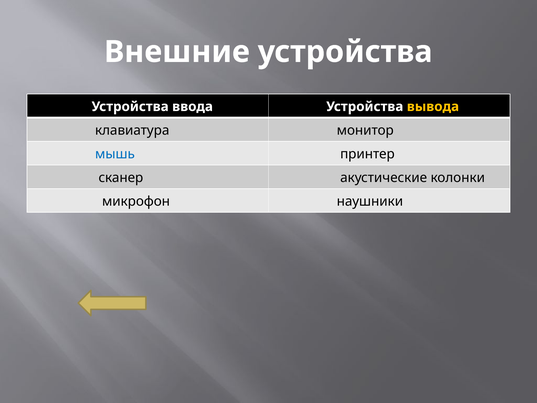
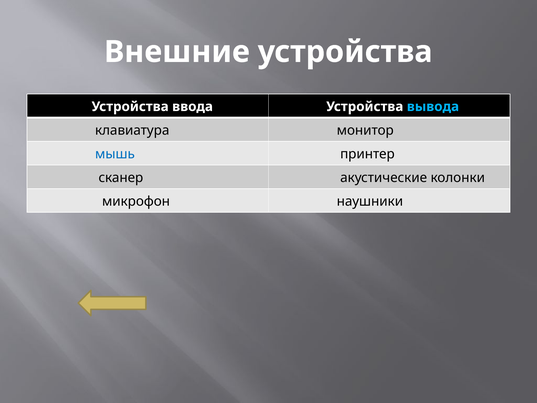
вывода colour: yellow -> light blue
